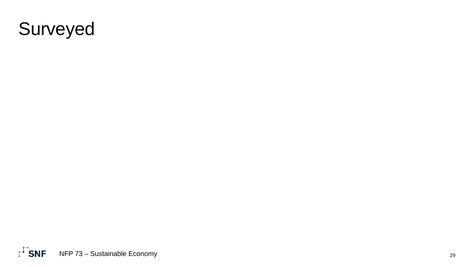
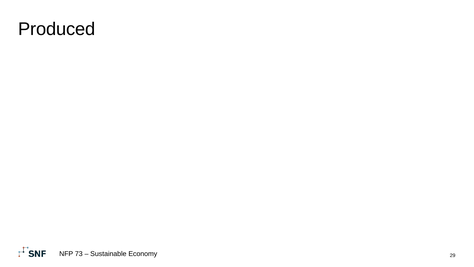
Surveyed: Surveyed -> Produced
